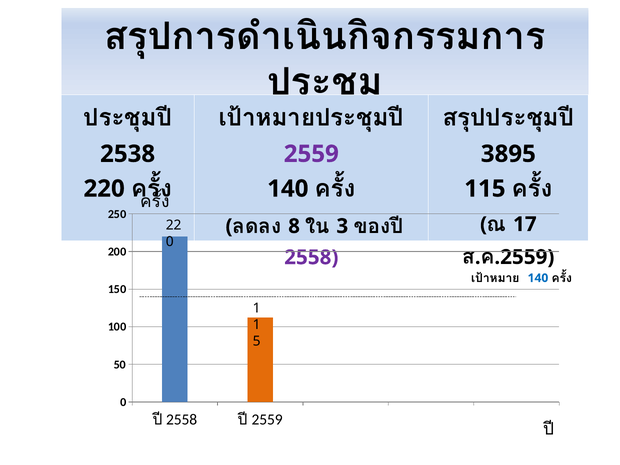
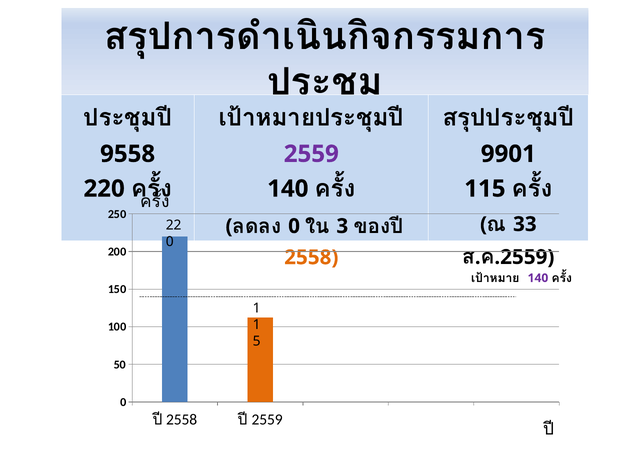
2538: 2538 -> 9558
3895: 3895 -> 9901
17: 17 -> 33
8 at (294, 226): 8 -> 0
2558 at (311, 257) colour: purple -> orange
140 at (538, 278) colour: blue -> purple
